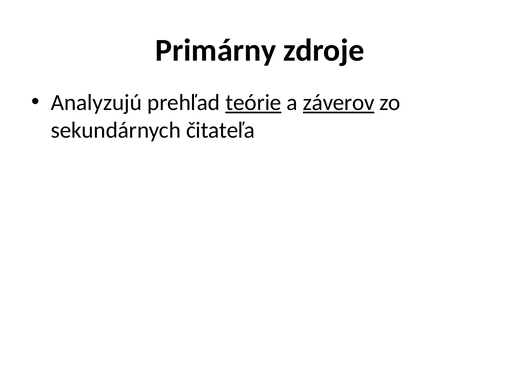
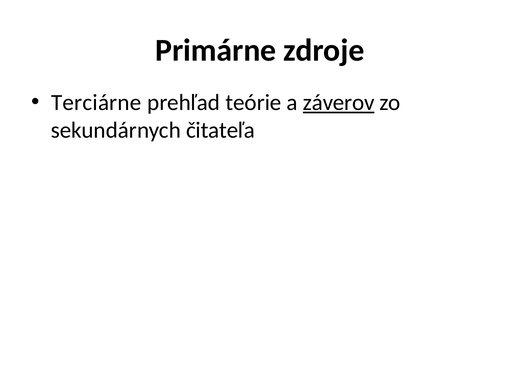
Primárny: Primárny -> Primárne
Analyzujú: Analyzujú -> Terciárne
teórie underline: present -> none
